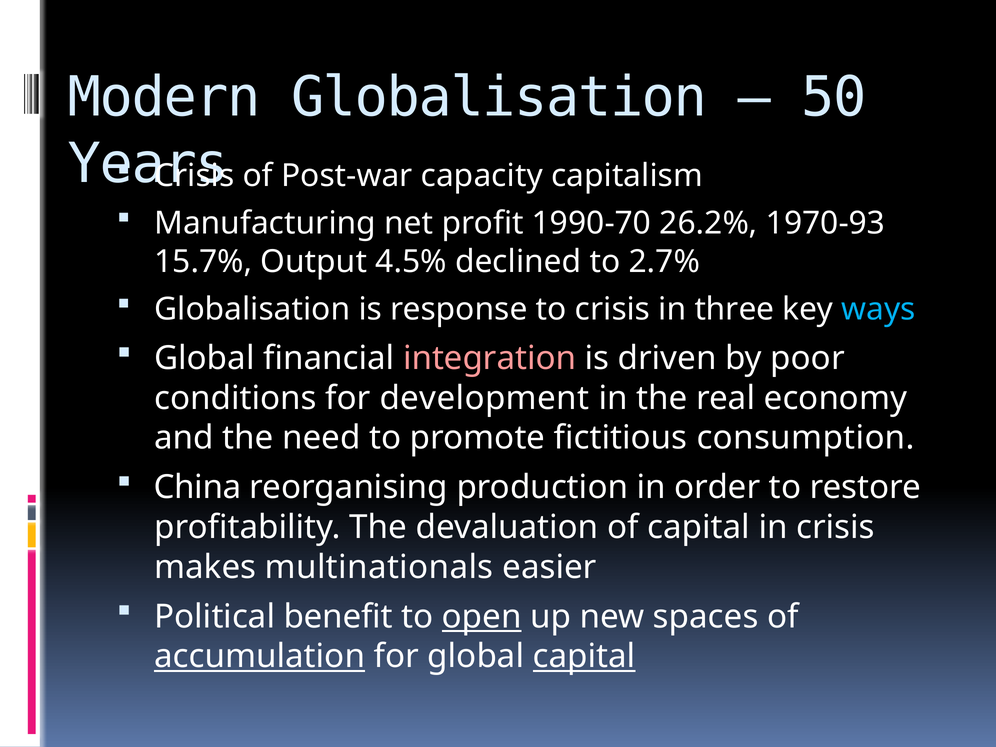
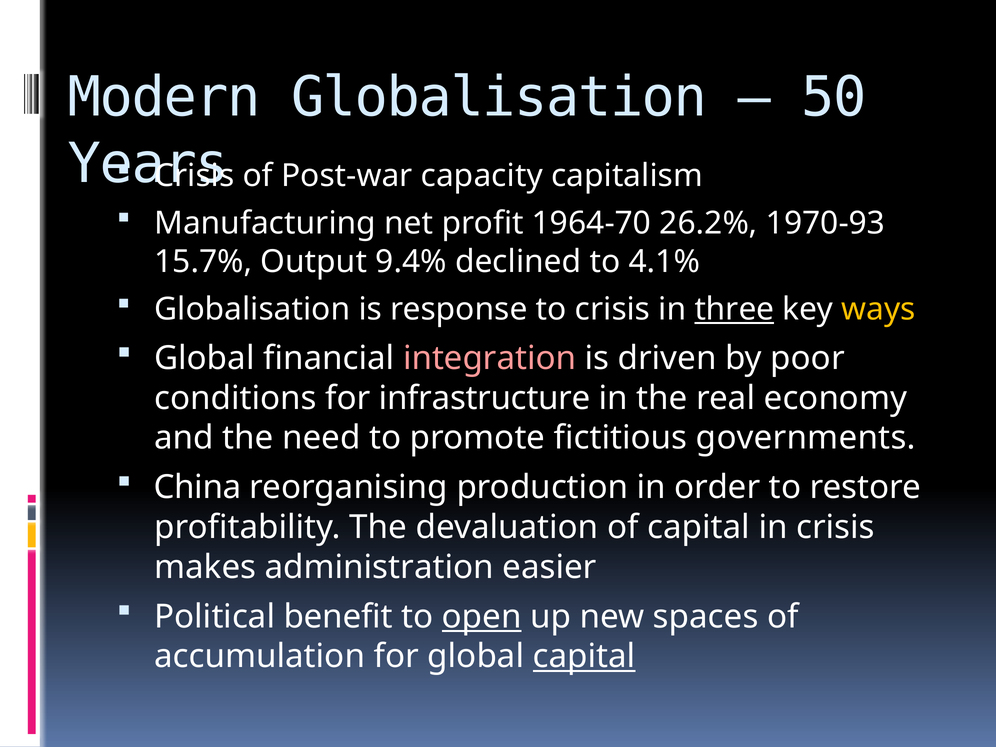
1990-70: 1990-70 -> 1964-70
4.5%: 4.5% -> 9.4%
2.7%: 2.7% -> 4.1%
three underline: none -> present
ways colour: light blue -> yellow
development: development -> infrastructure
consumption: consumption -> governments
multinationals: multinationals -> administration
accumulation underline: present -> none
